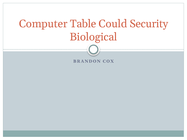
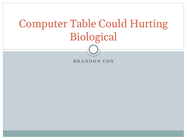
Security: Security -> Hurting
